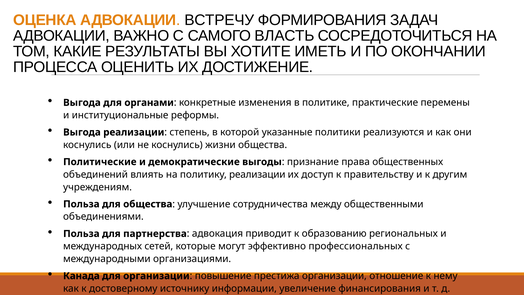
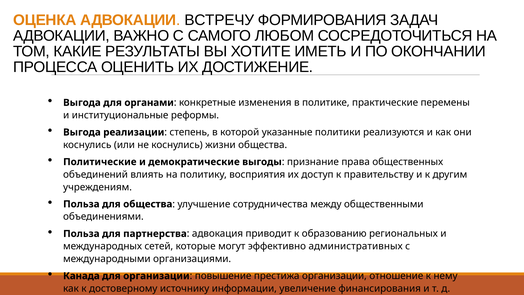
ВЛАСТЬ: ВЛАСТЬ -> ЛЮБОМ
политику реализации: реализации -> восприятия
профессиональных: профессиональных -> административных
